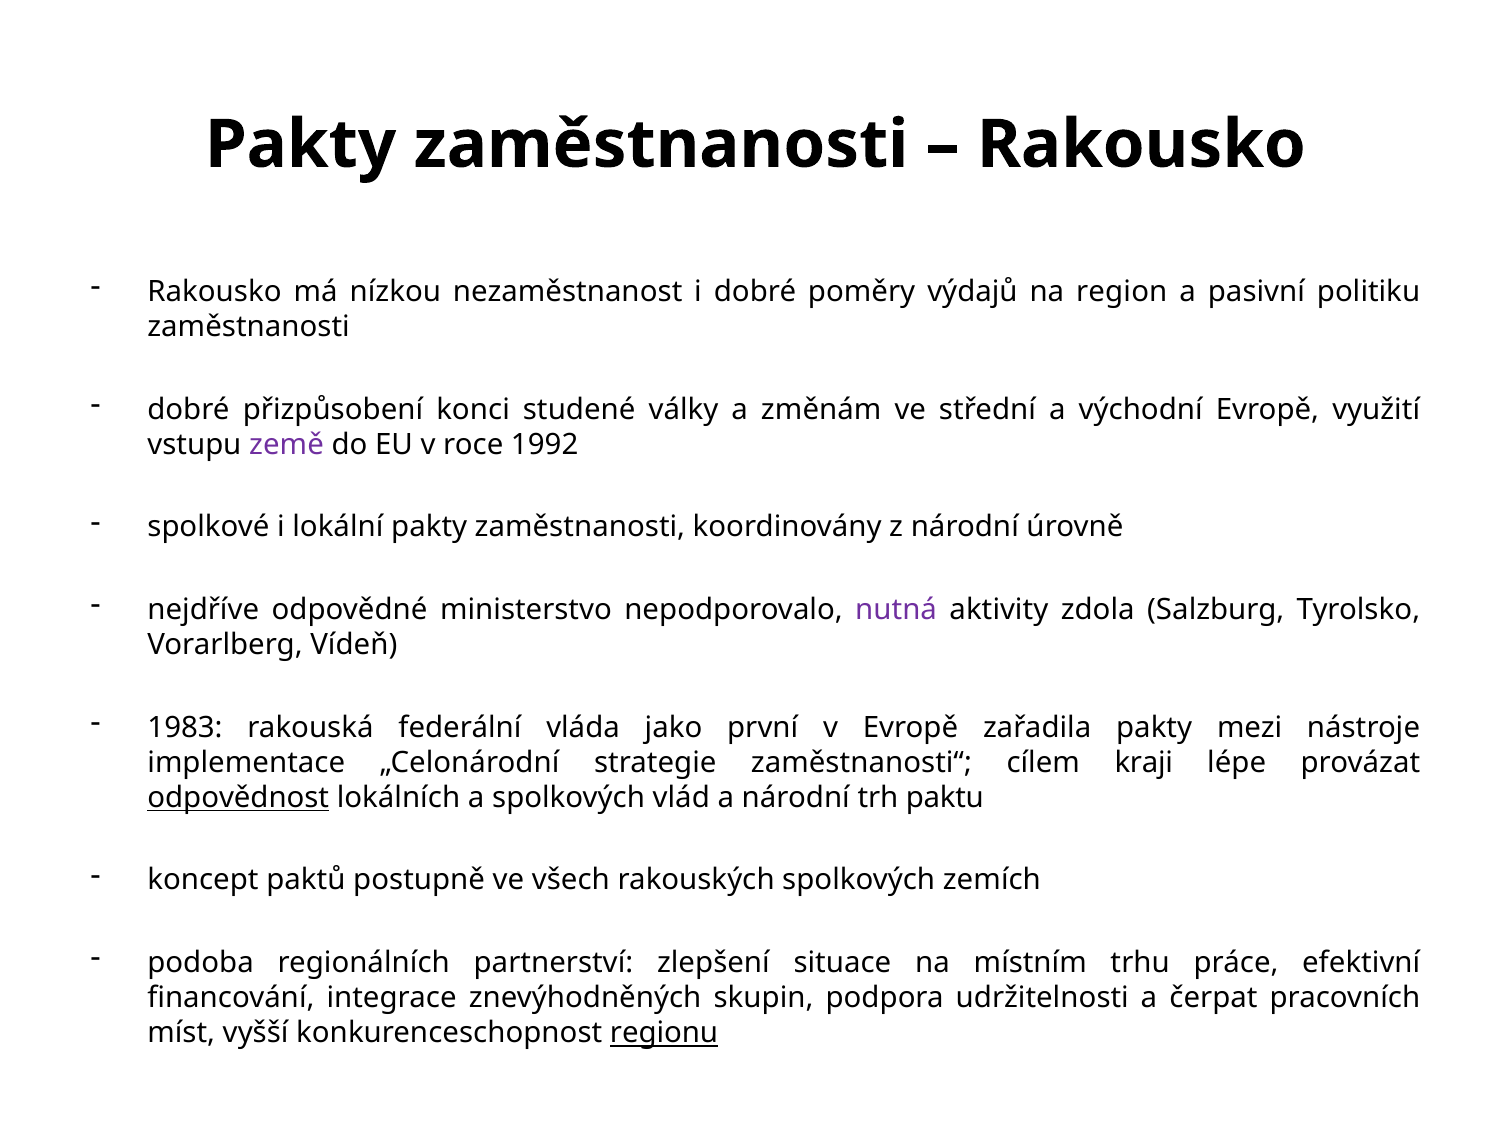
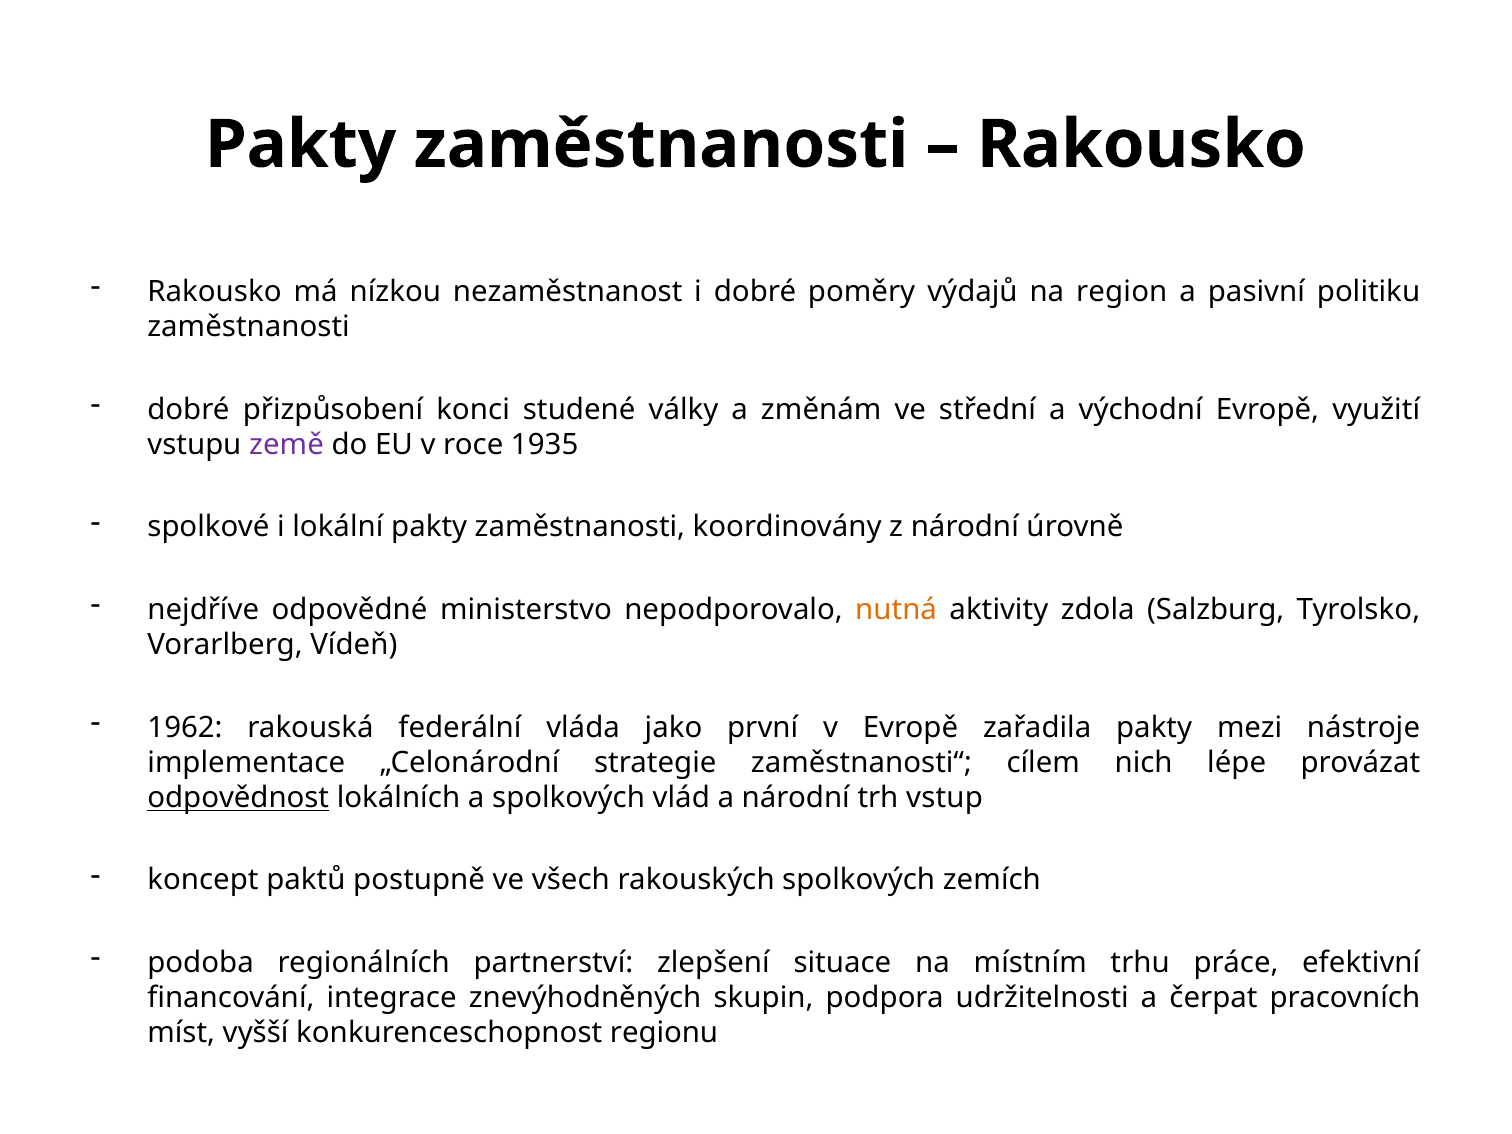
1992: 1992 -> 1935
nutná colour: purple -> orange
1983: 1983 -> 1962
kraji: kraji -> nich
paktu: paktu -> vstup
regionu underline: present -> none
